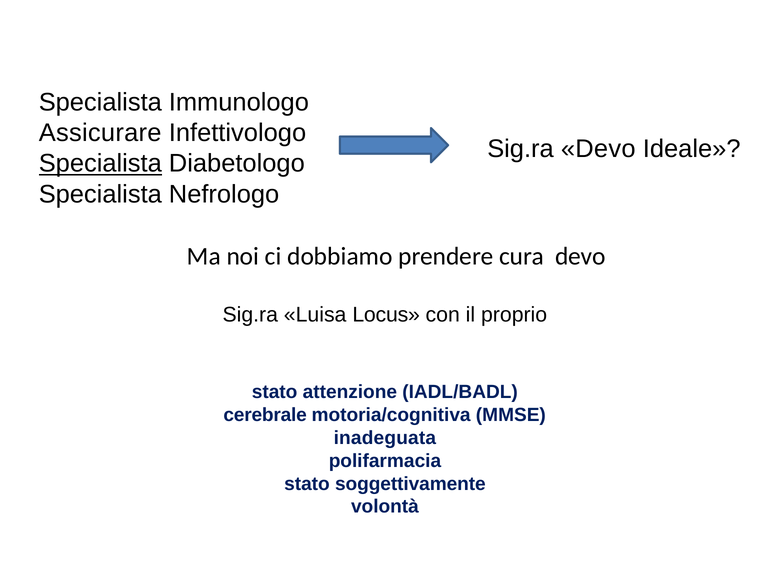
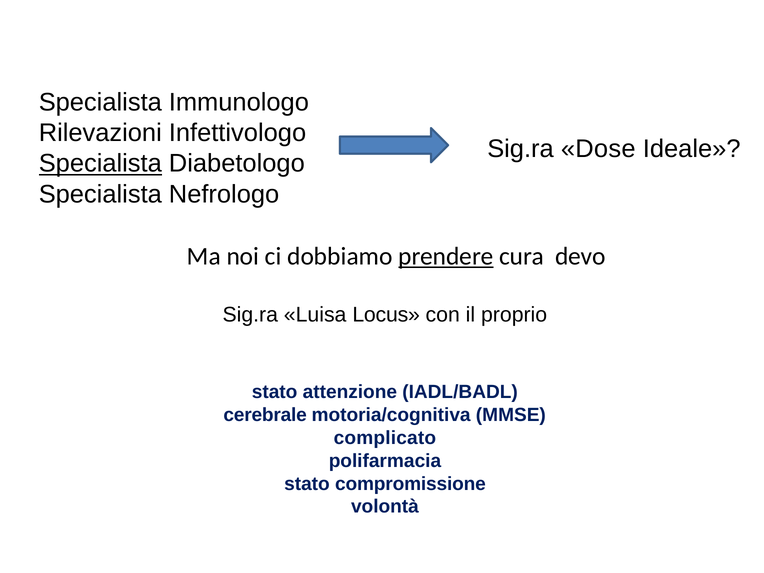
Assicurare: Assicurare -> Rilevazioni
Sig.ra Devo: Devo -> Dose
prendere underline: none -> present
inadeguata: inadeguata -> complicato
soggettivamente: soggettivamente -> compromissione
